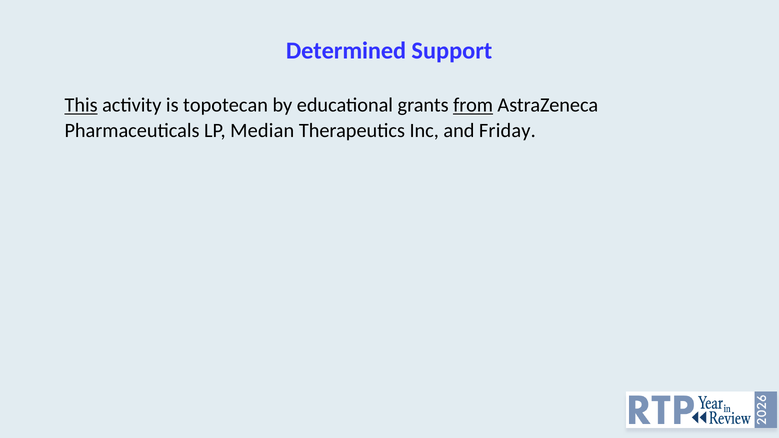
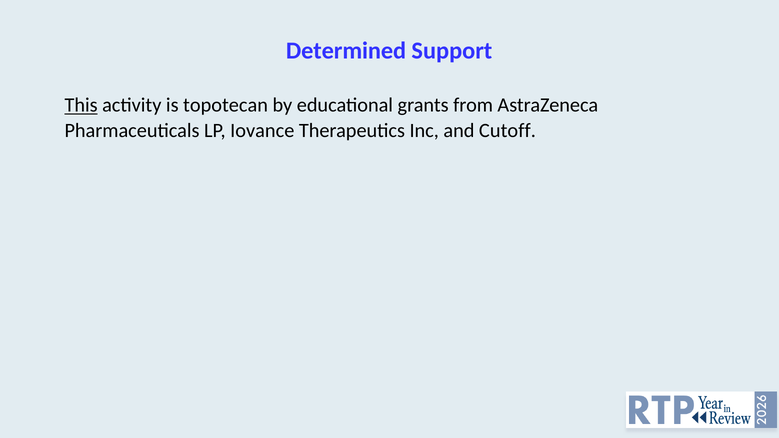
from underline: present -> none
Median: Median -> Iovance
Friday: Friday -> Cutoff
